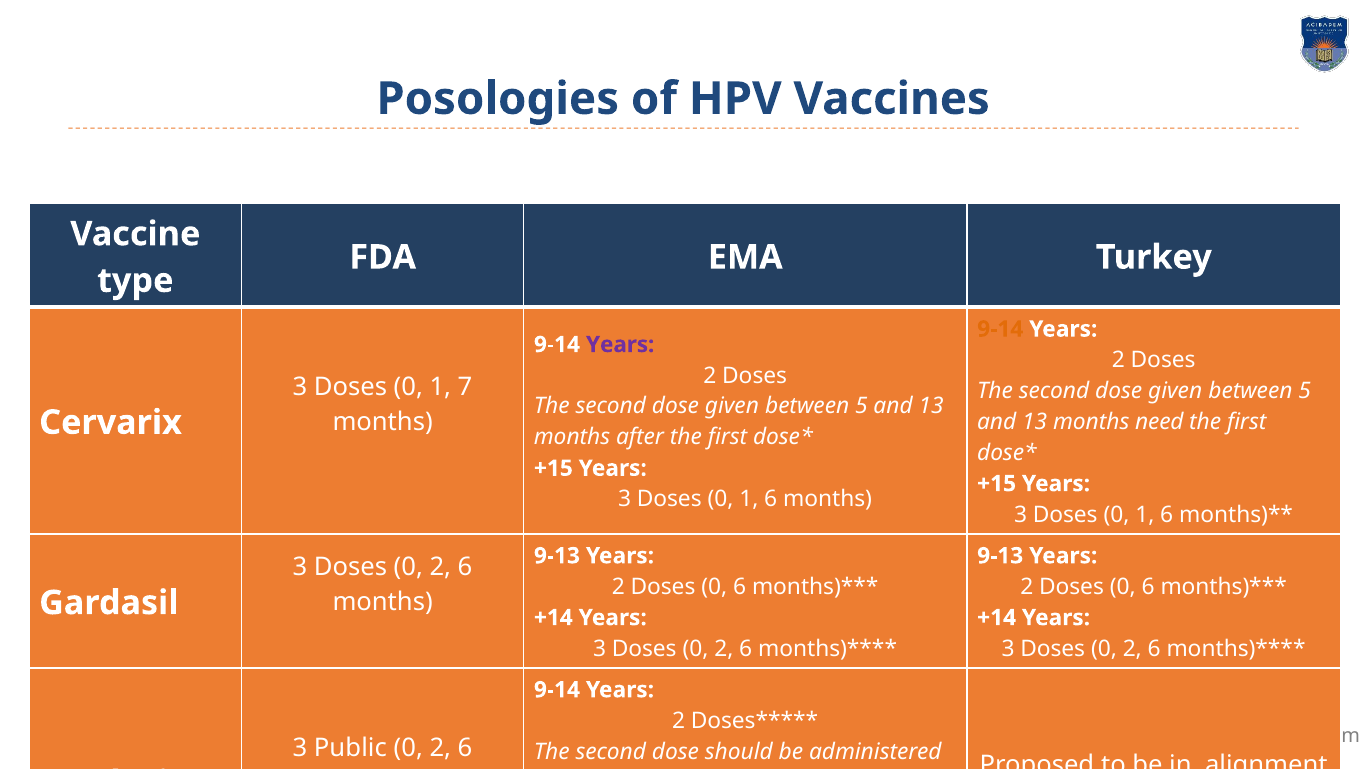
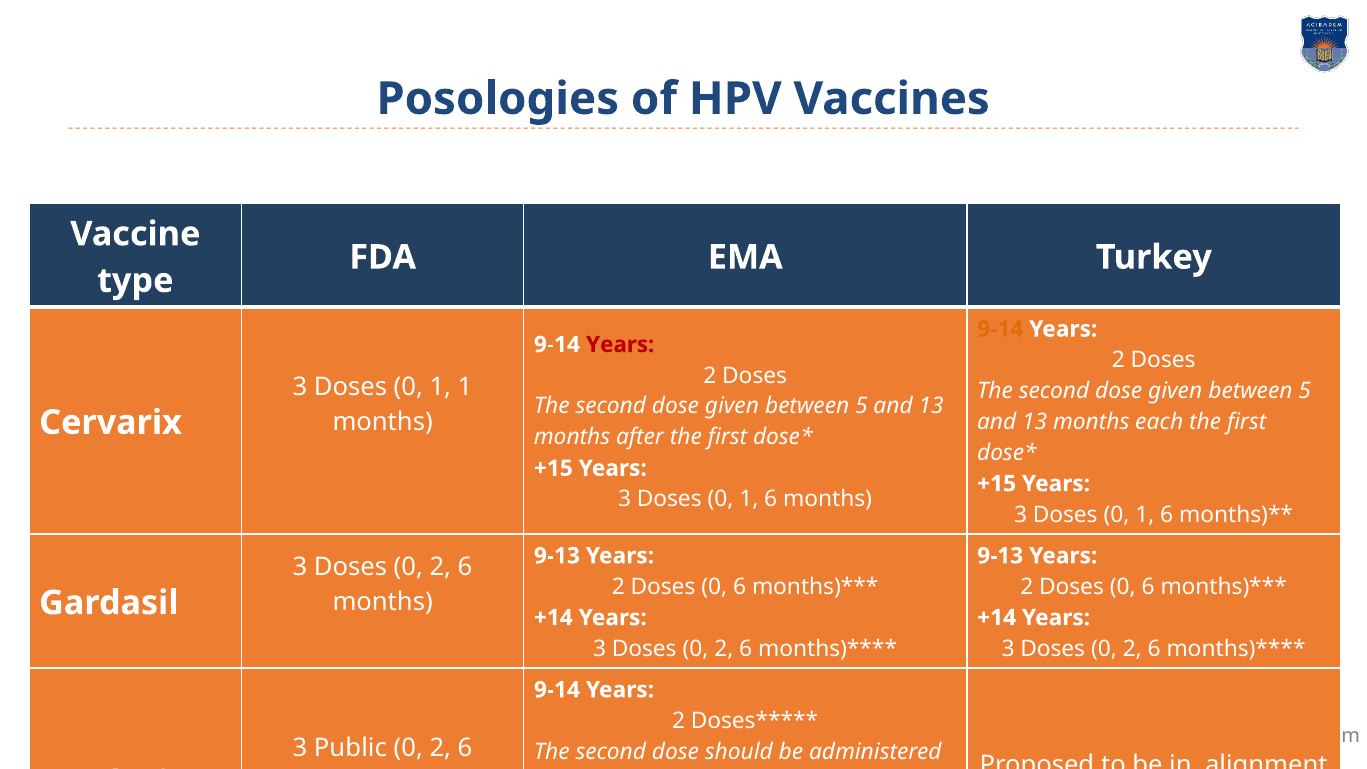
Years at (620, 345) colour: purple -> red
1 7: 7 -> 1
need: need -> each
